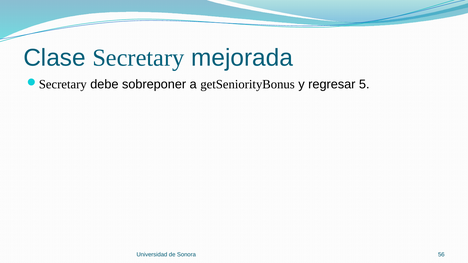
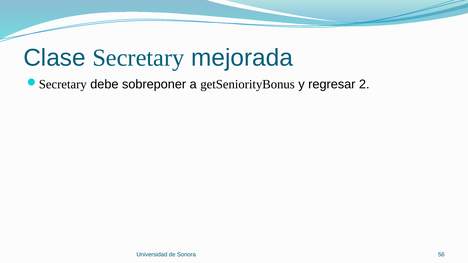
5: 5 -> 2
